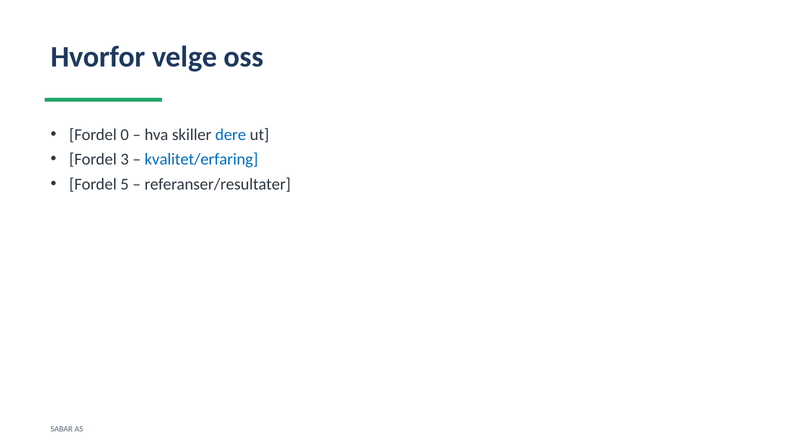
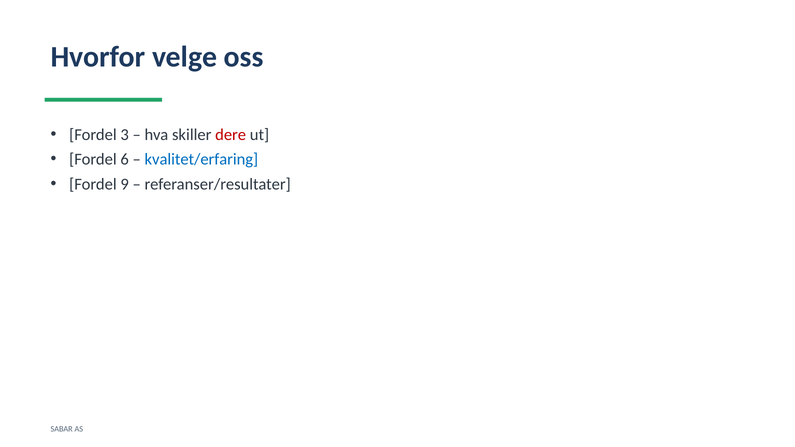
0: 0 -> 3
dere colour: blue -> red
3: 3 -> 6
5: 5 -> 9
